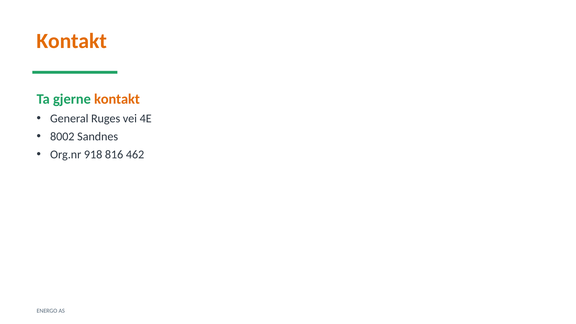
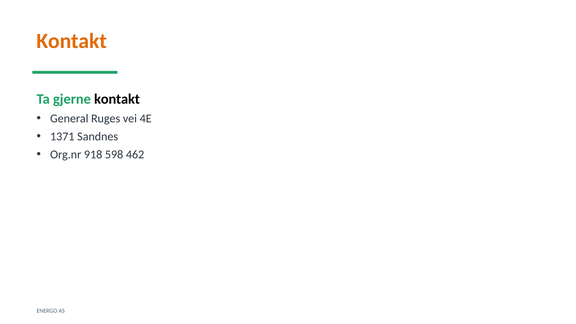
kontakt at (117, 99) colour: orange -> black
8002: 8002 -> 1371
816: 816 -> 598
